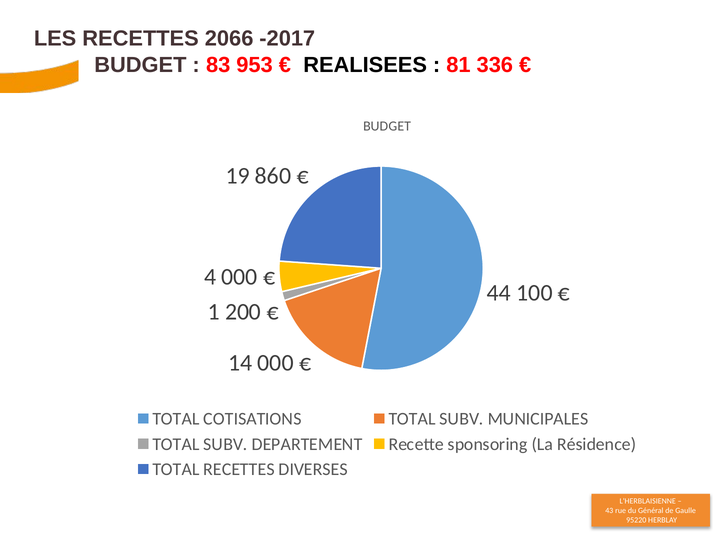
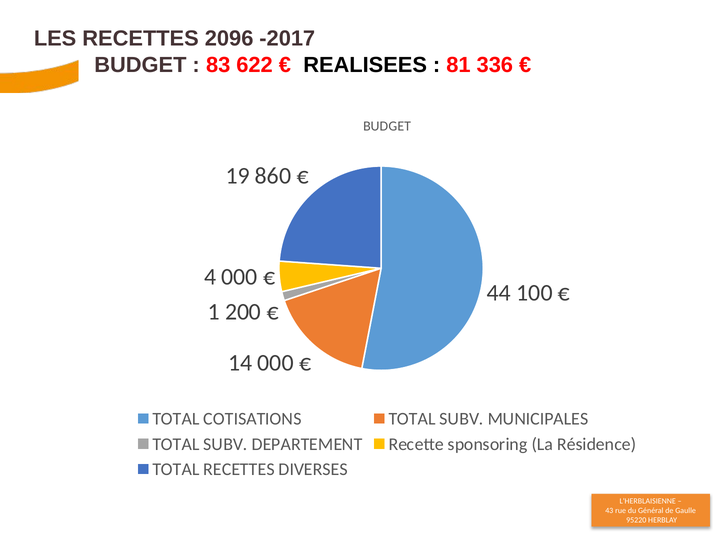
2066: 2066 -> 2096
953: 953 -> 622
